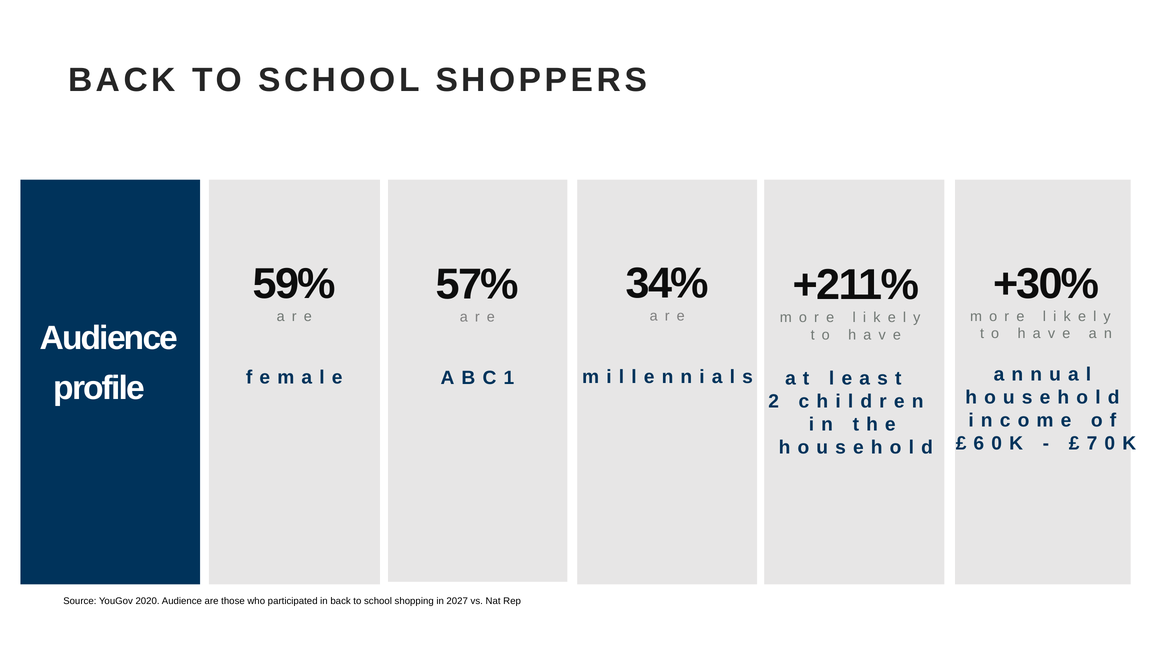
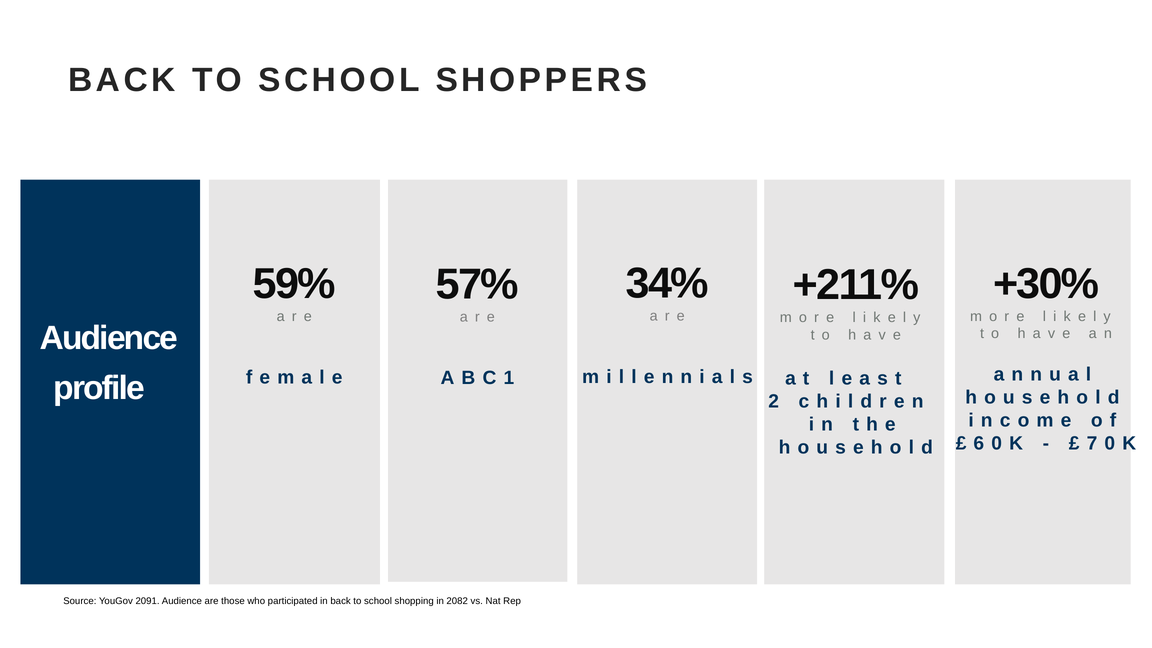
2020: 2020 -> 2091
2027: 2027 -> 2082
